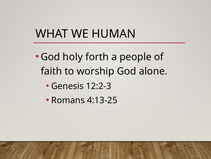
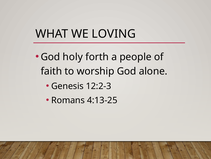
HUMAN: HUMAN -> LOVING
